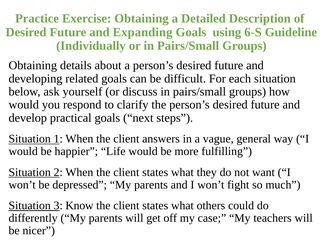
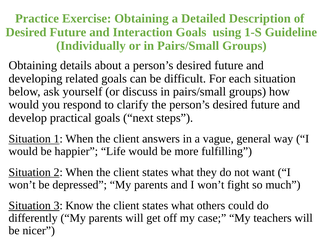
Expanding: Expanding -> Interaction
6-S: 6-S -> 1-S
